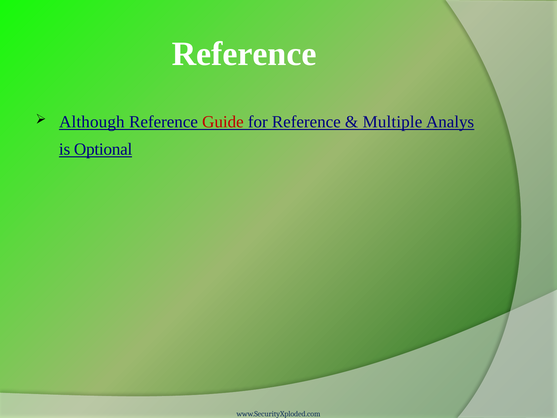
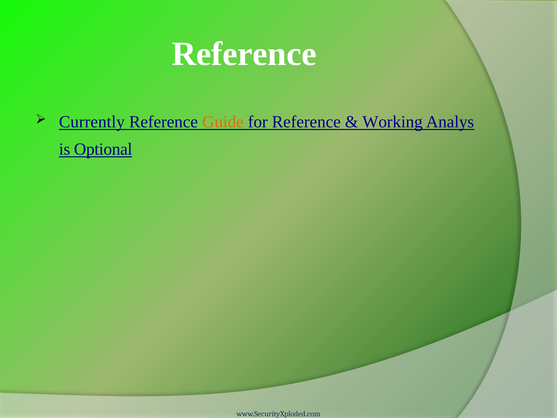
Although: Although -> Currently
Guide colour: red -> orange
Multiple: Multiple -> Working
